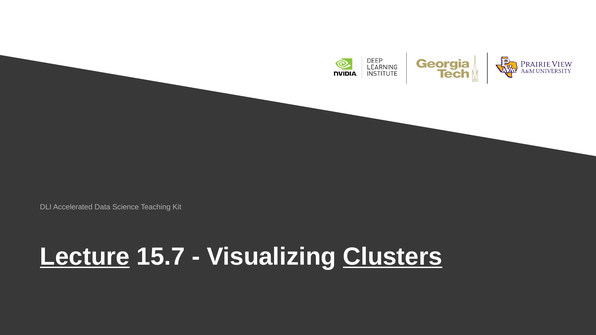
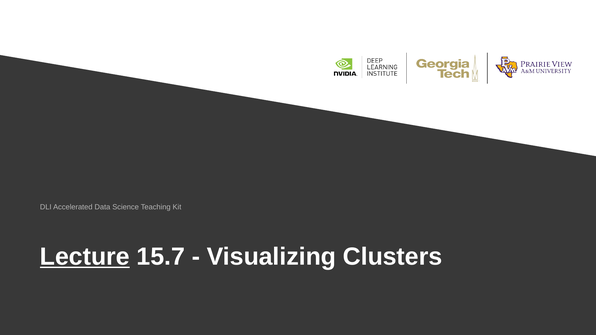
Clusters underline: present -> none
